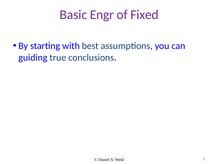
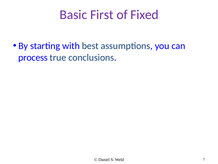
Engr: Engr -> First
guiding: guiding -> process
